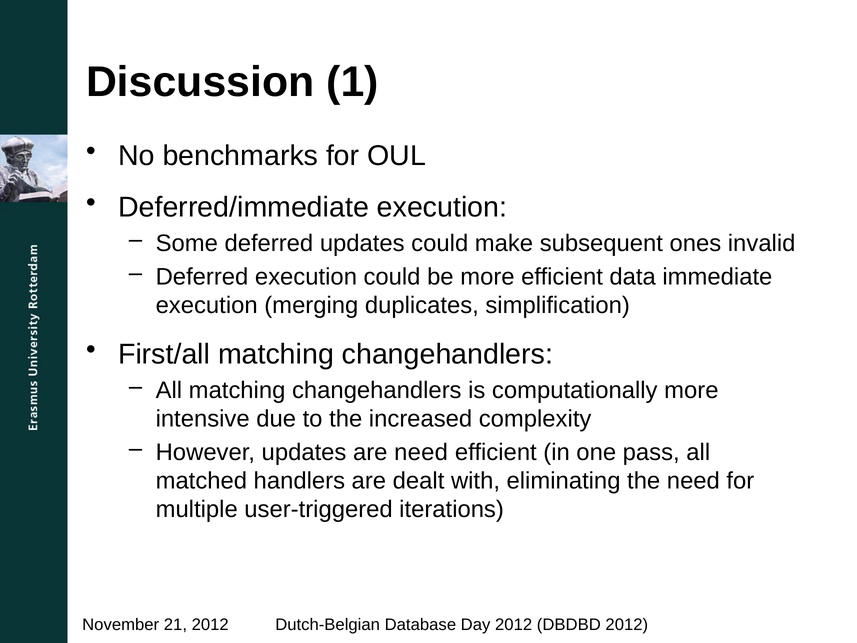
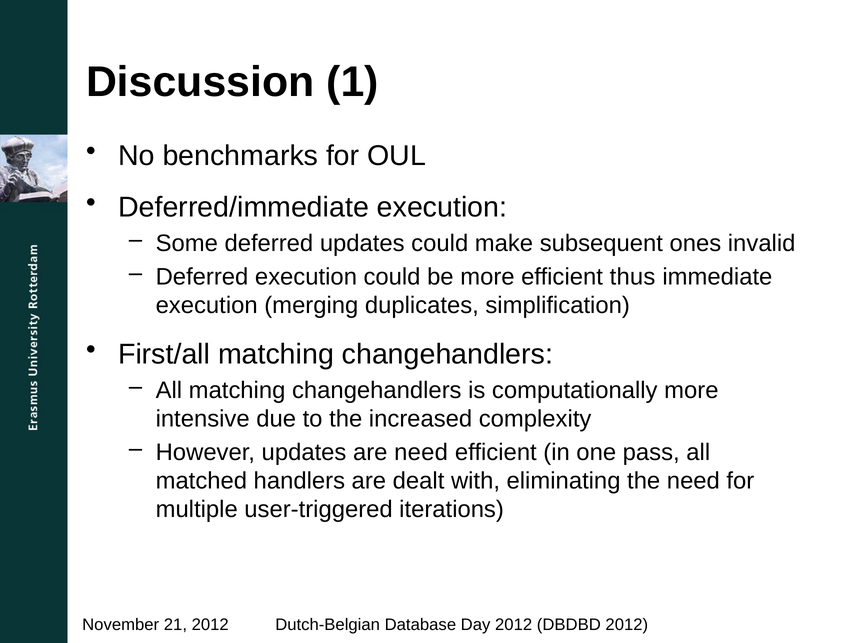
data: data -> thus
